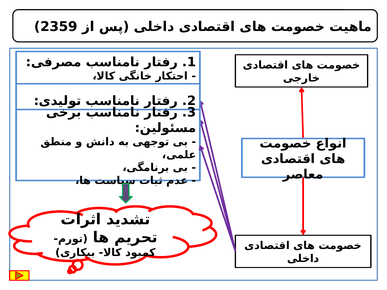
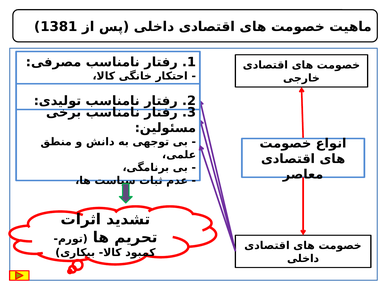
2359: 2359 -> 1381
